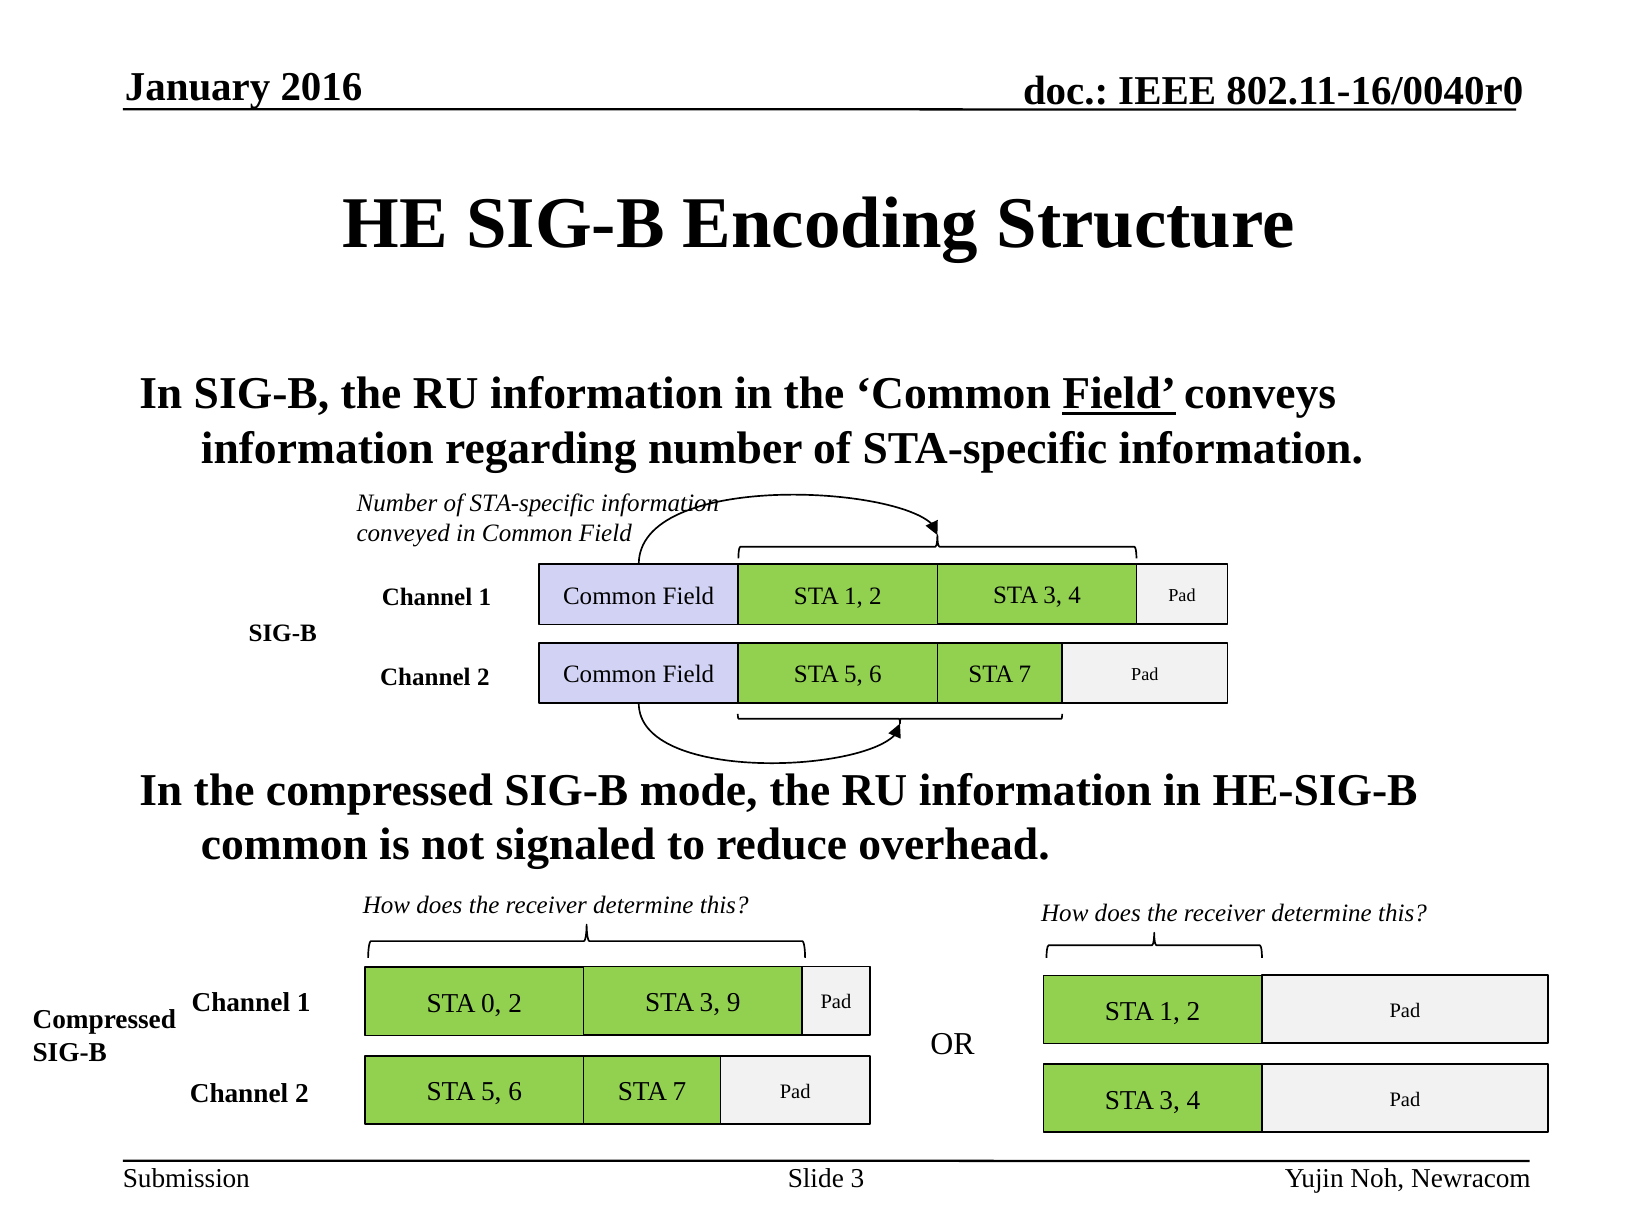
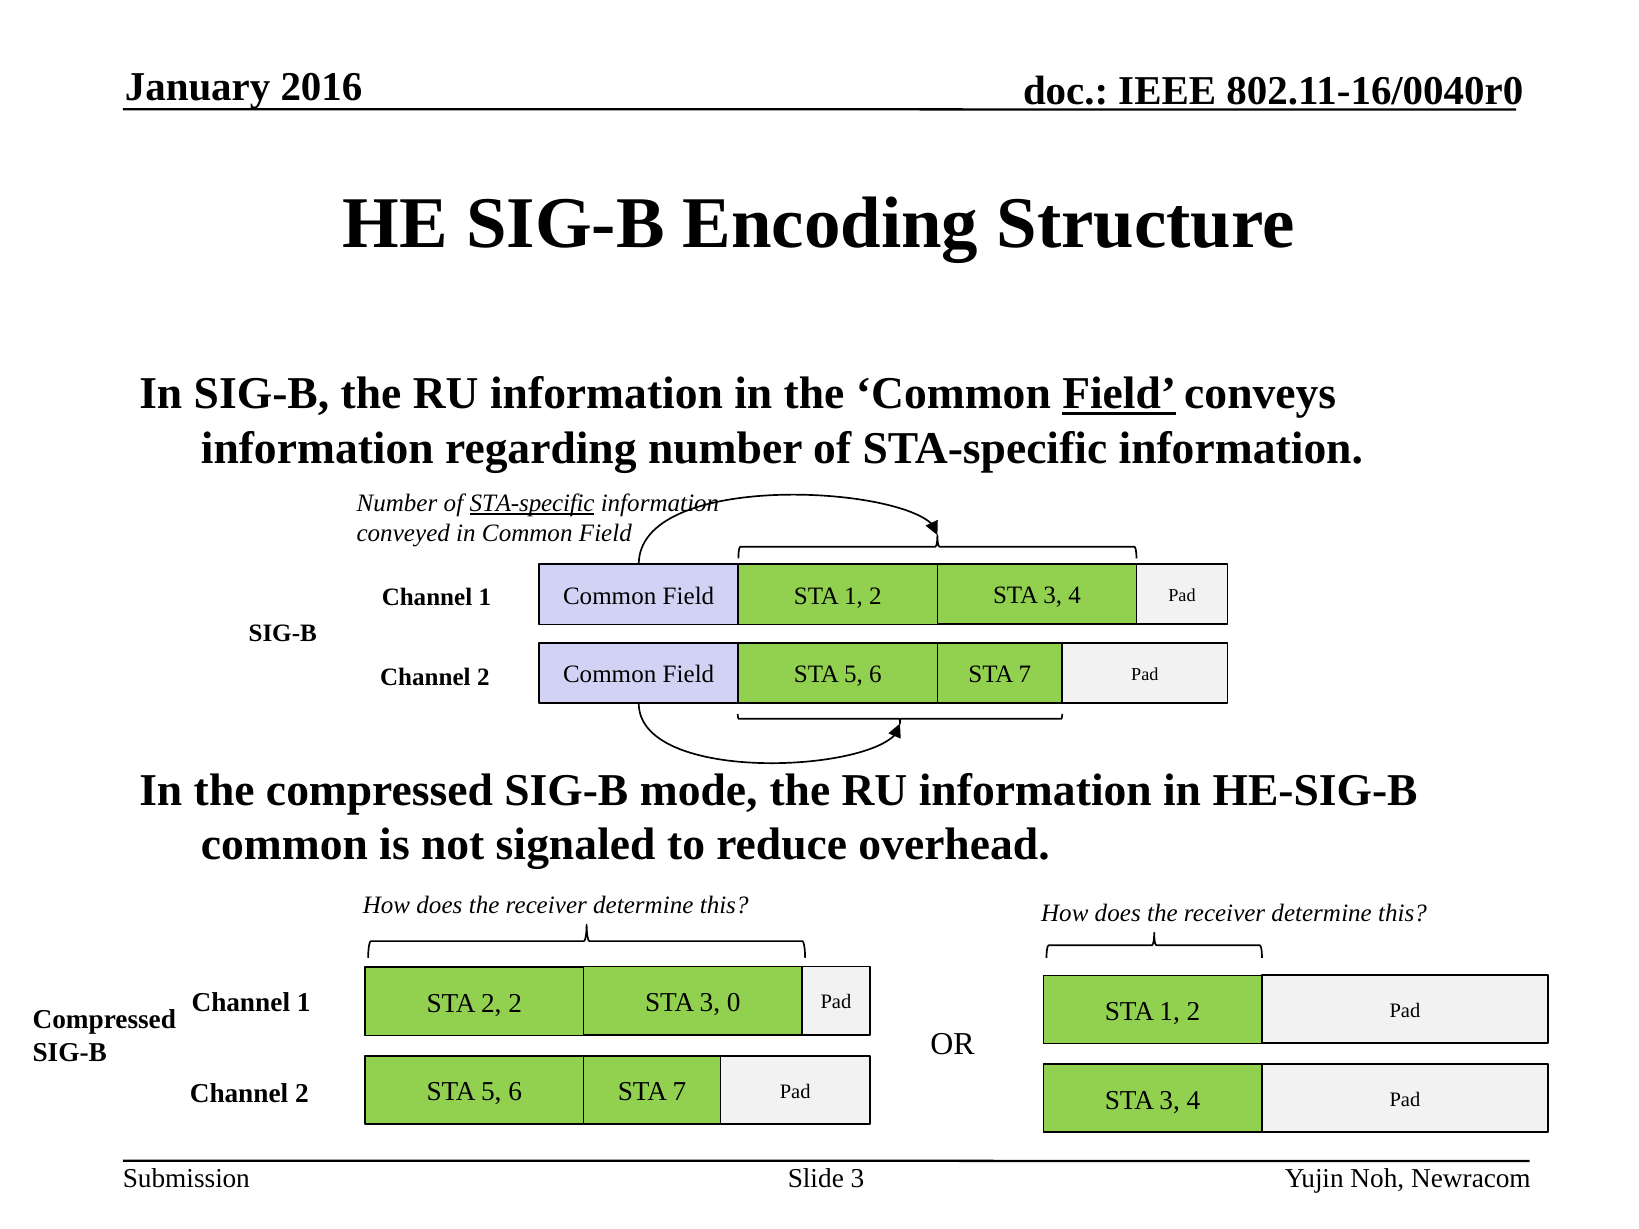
STA-specific at (532, 503) underline: none -> present
9: 9 -> 0
STA 0: 0 -> 2
